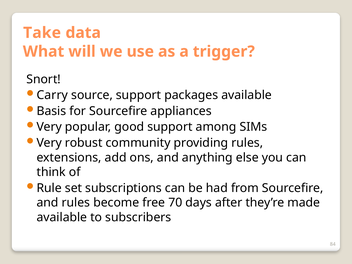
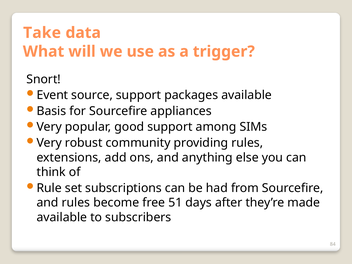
Carry: Carry -> Event
70: 70 -> 51
